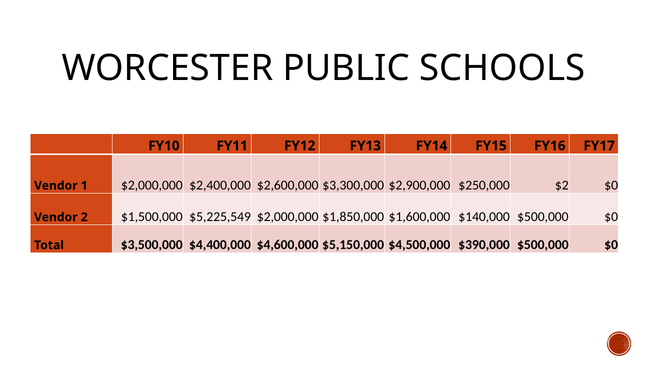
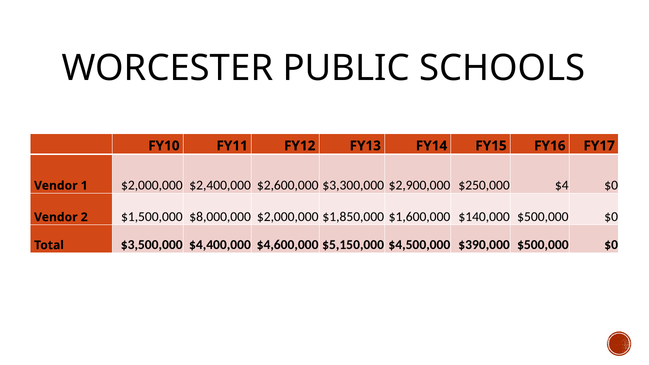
$2: $2 -> $4
$5,225,549: $5,225,549 -> $8,000,000
